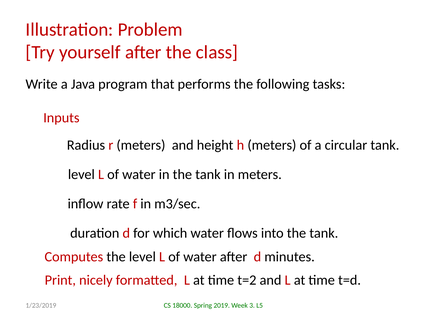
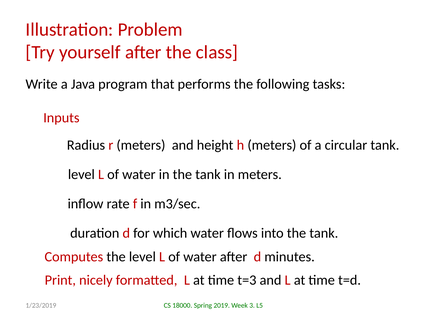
t=2: t=2 -> t=3
